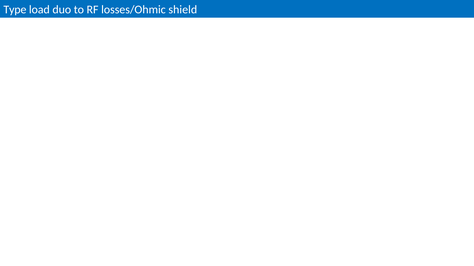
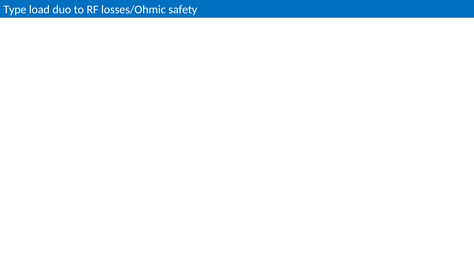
shield: shield -> safety
